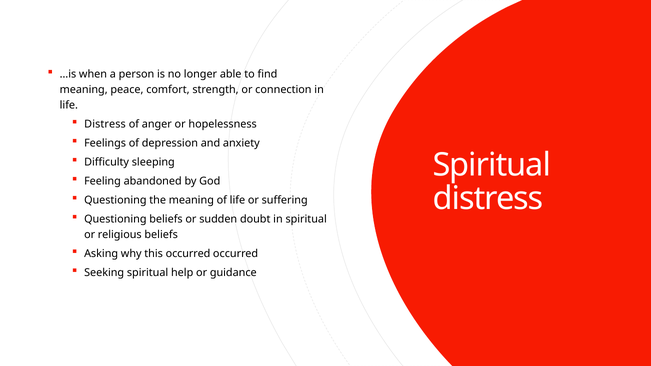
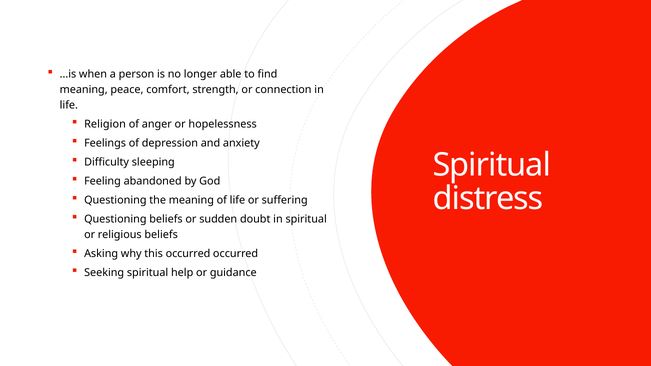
Distress at (105, 124): Distress -> Religion
